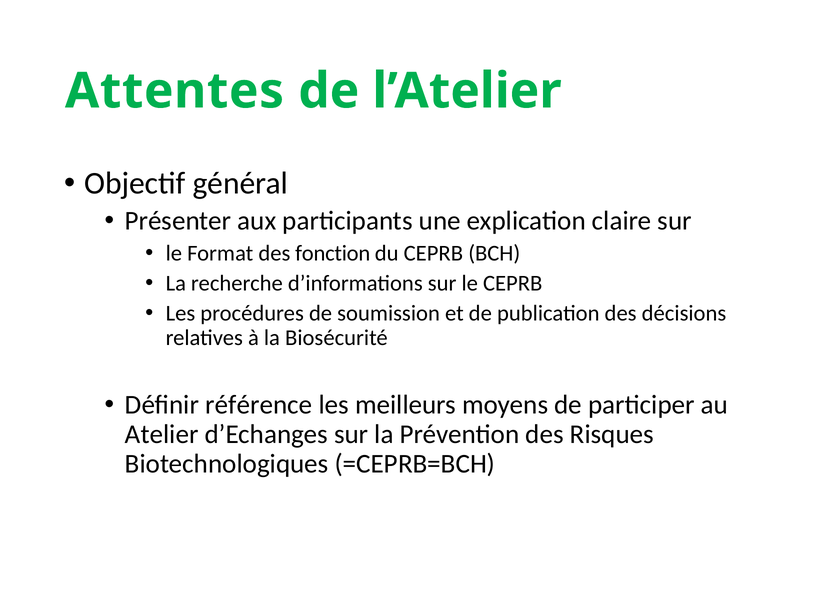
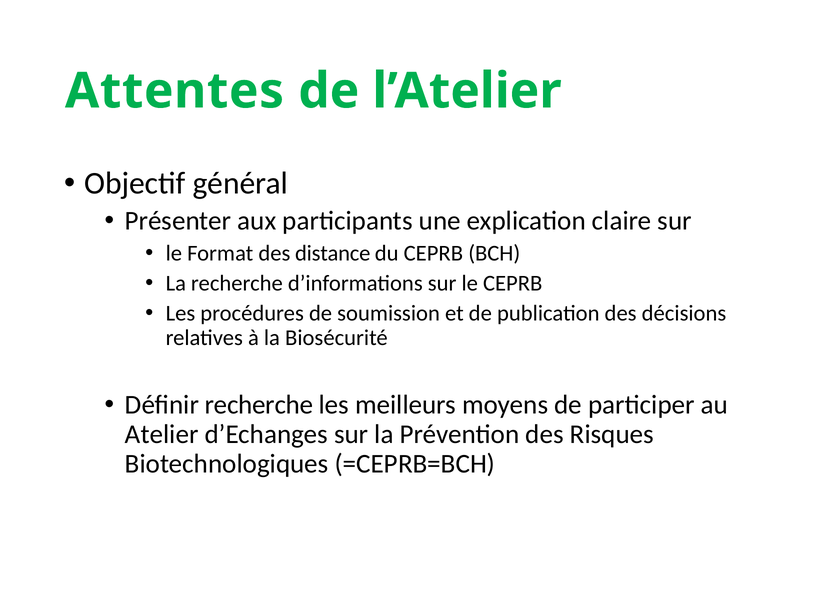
fonction: fonction -> distance
Définir référence: référence -> recherche
